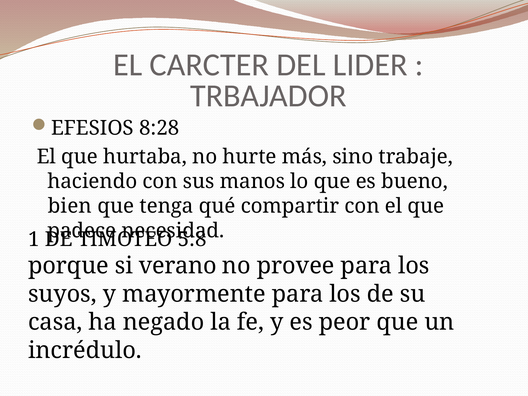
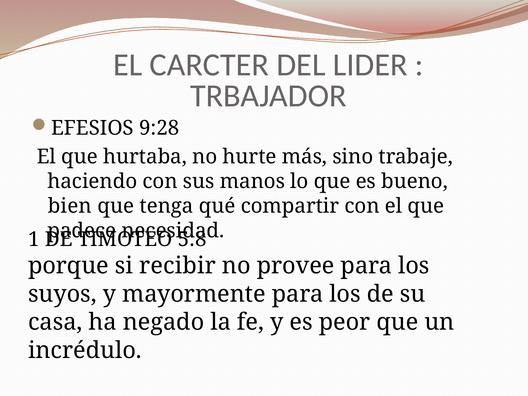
8:28: 8:28 -> 9:28
verano: verano -> recibir
